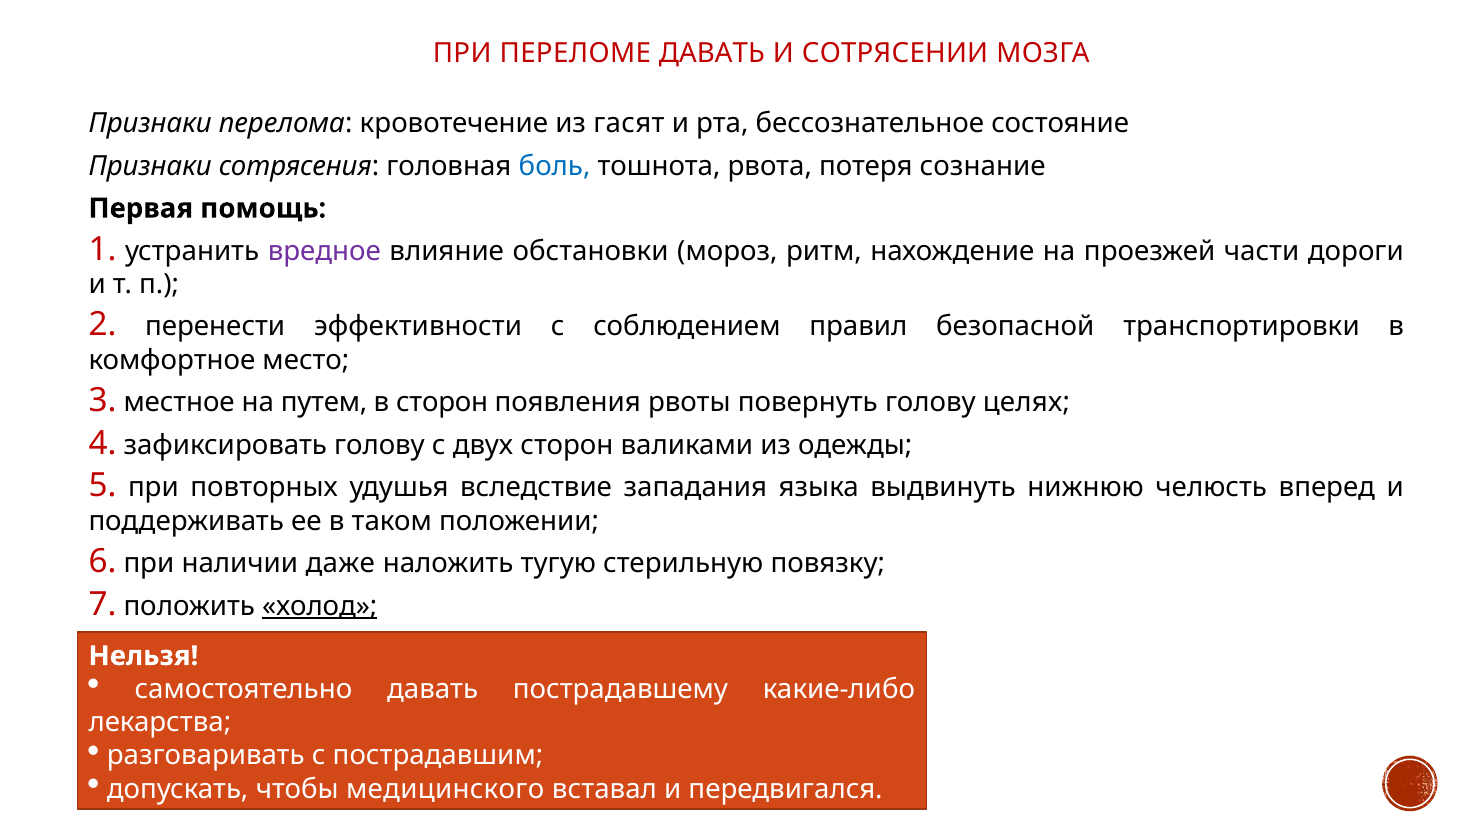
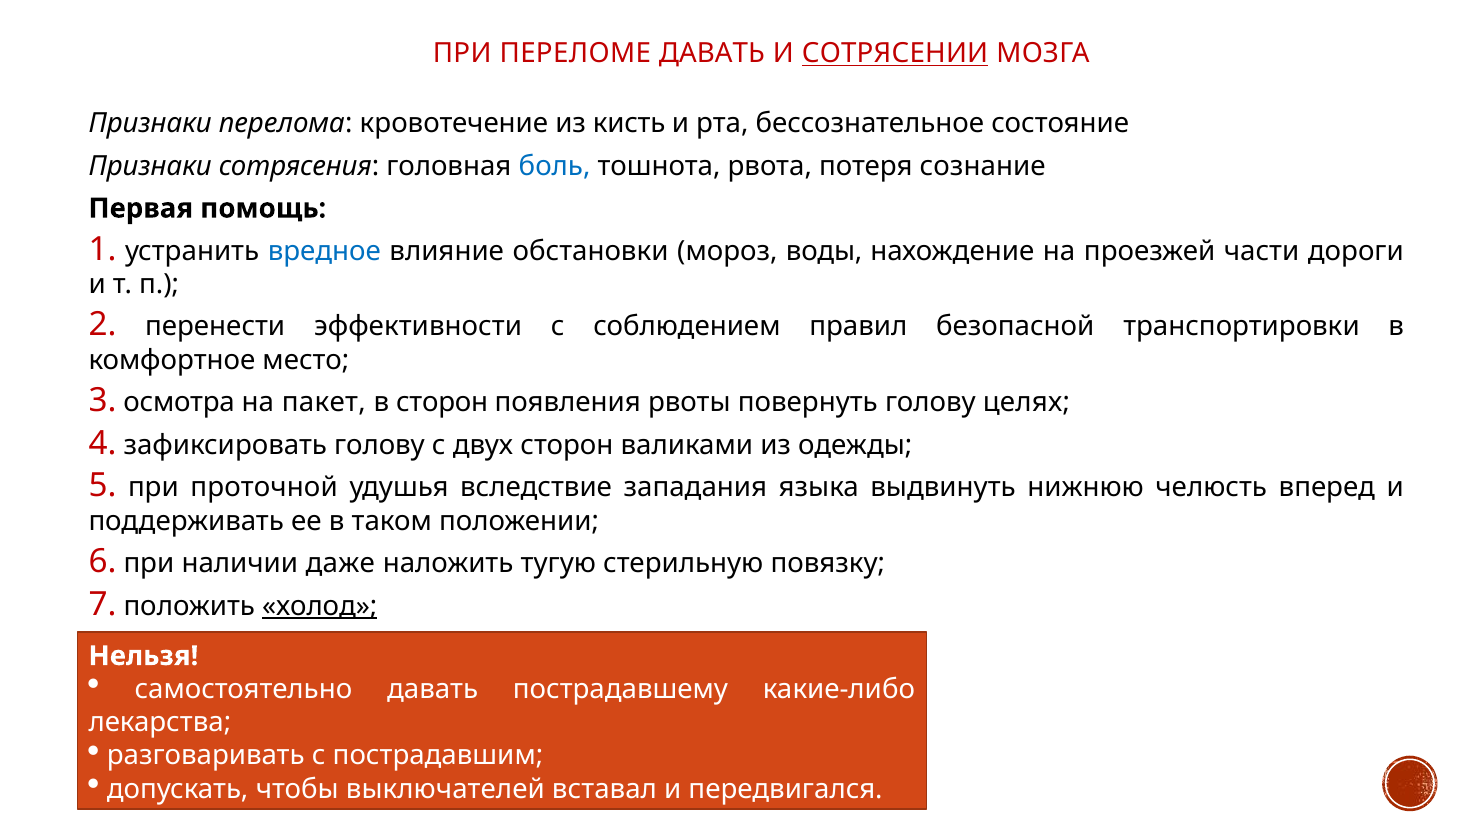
СОТРЯСЕНИИ underline: none -> present
гасят: гасят -> кисть
вредное colour: purple -> blue
ритм: ритм -> воды
местное: местное -> осмотра
путем: путем -> пакет
повторных: повторных -> проточной
медицинского: медицинского -> выключателей
